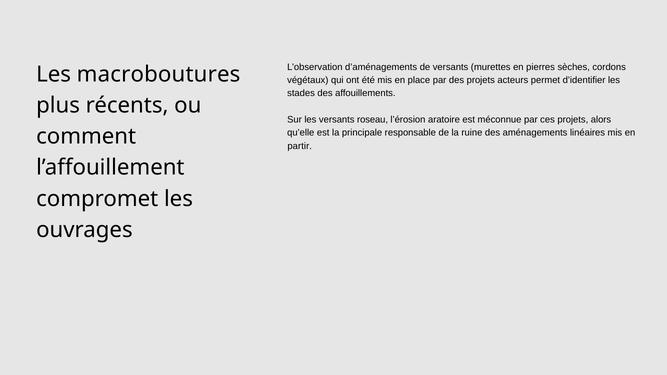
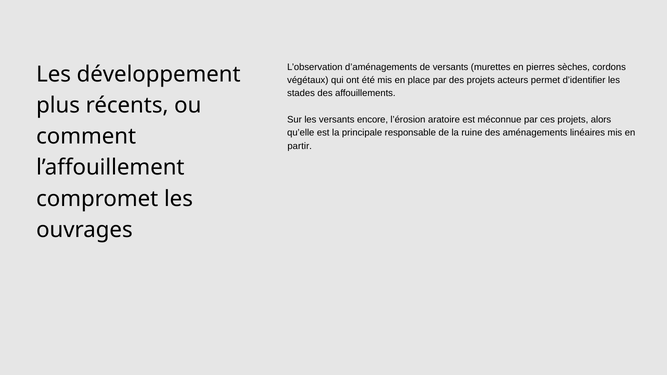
macroboutures: macroboutures -> développement
roseau: roseau -> encore
